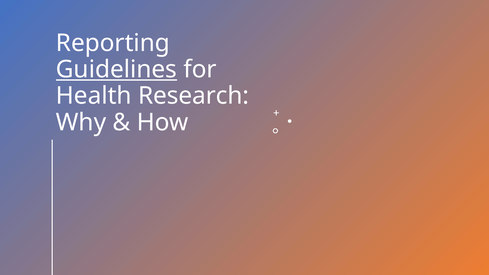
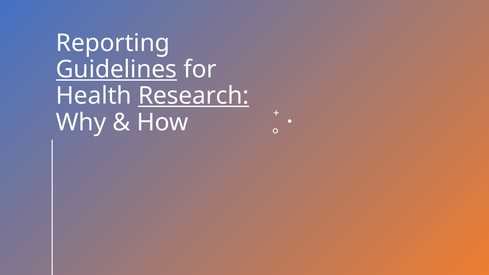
Research underline: none -> present
